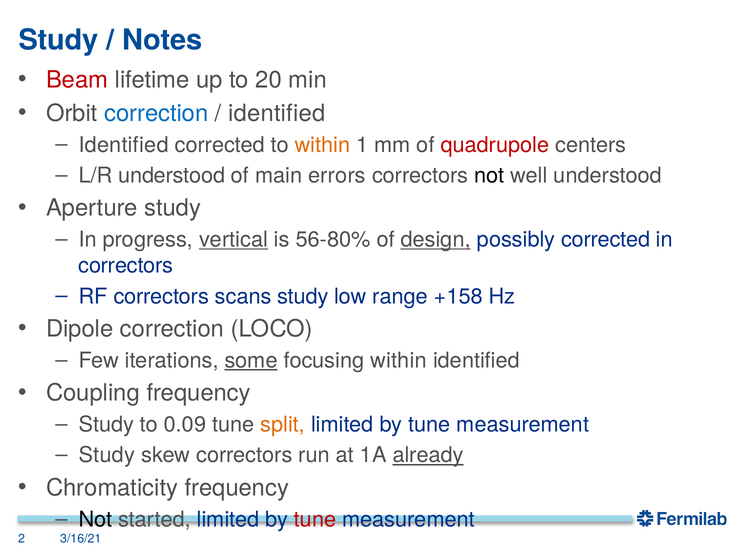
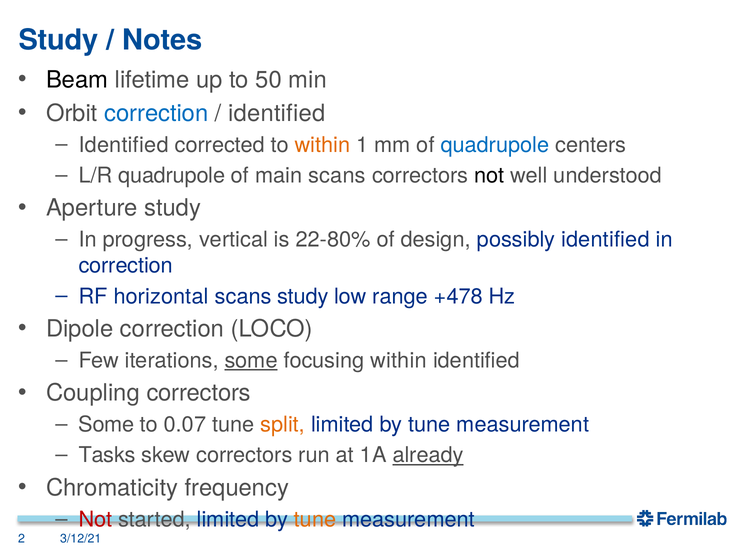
Beam colour: red -> black
20: 20 -> 50
quadrupole at (495, 145) colour: red -> blue
L/R understood: understood -> quadrupole
main errors: errors -> scans
vertical underline: present -> none
56-80%: 56-80% -> 22-80%
design underline: present -> none
possibly corrected: corrected -> identified
correctors at (126, 266): correctors -> correction
RF correctors: correctors -> horizontal
+158: +158 -> +478
Coupling frequency: frequency -> correctors
Study at (106, 424): Study -> Some
0.09: 0.09 -> 0.07
Study at (107, 455): Study -> Tasks
Not at (95, 519) colour: black -> red
tune at (315, 519) colour: red -> orange
3/16/21: 3/16/21 -> 3/12/21
